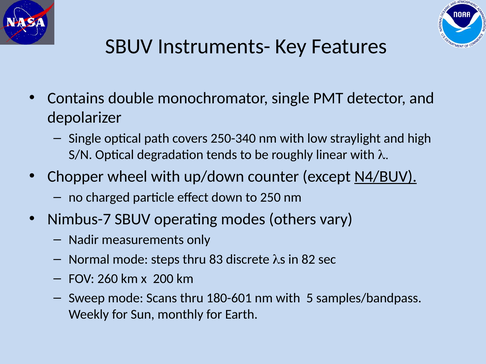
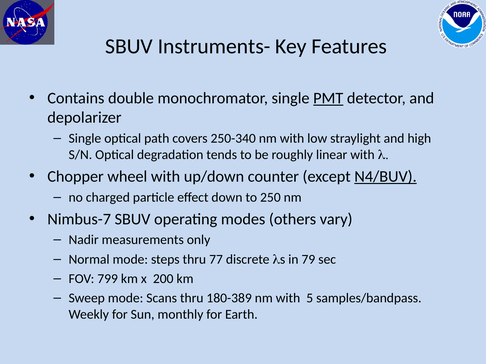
PMT underline: none -> present
83: 83 -> 77
82: 82 -> 79
260: 260 -> 799
180-601: 180-601 -> 180-389
